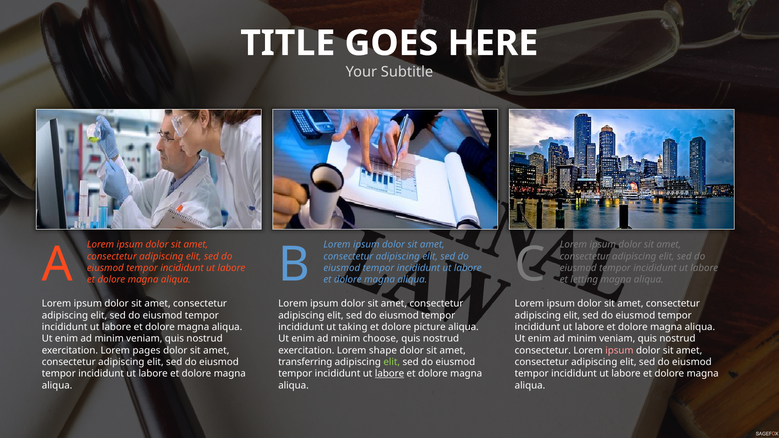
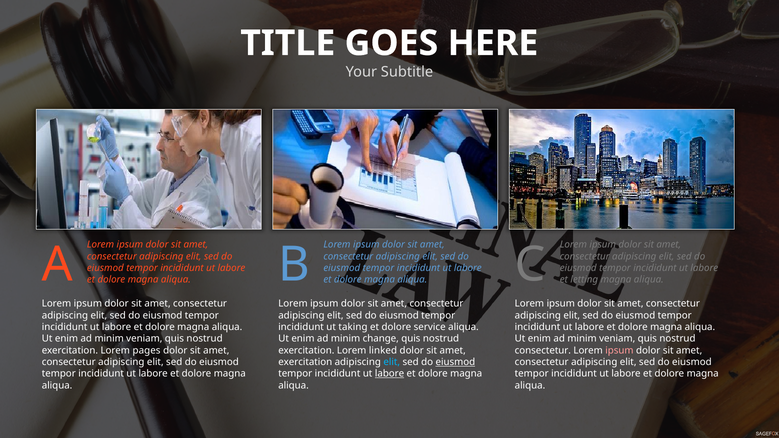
picture: picture -> service
choose: choose -> change
shape: shape -> linked
transferring at (305, 362): transferring -> exercitation
elit at (392, 362) colour: light green -> light blue
eiusmod at (455, 362) underline: none -> present
